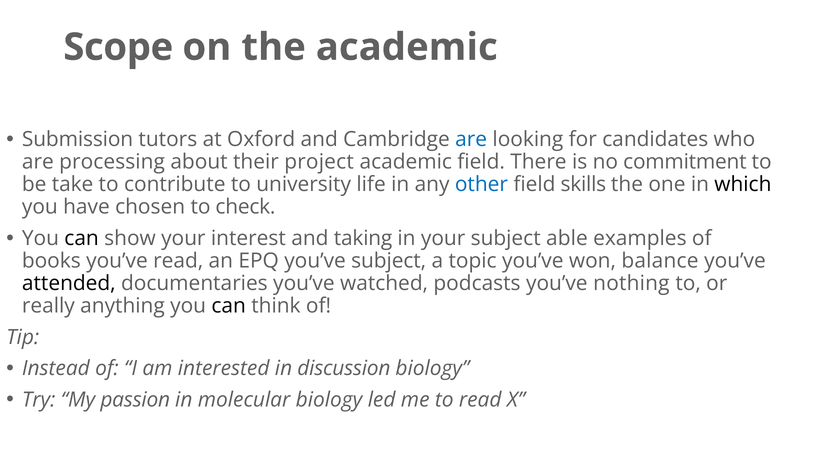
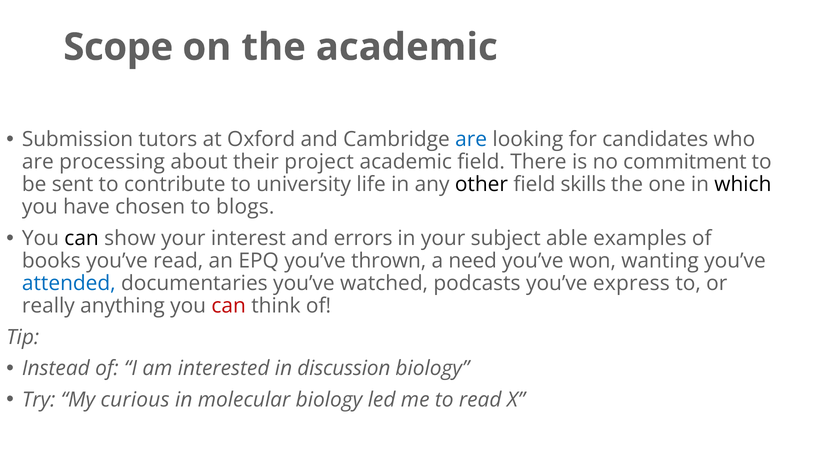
take: take -> sent
other colour: blue -> black
check: check -> blogs
taking: taking -> errors
you’ve subject: subject -> thrown
topic: topic -> need
balance: balance -> wanting
attended colour: black -> blue
nothing: nothing -> express
can at (229, 306) colour: black -> red
passion: passion -> curious
